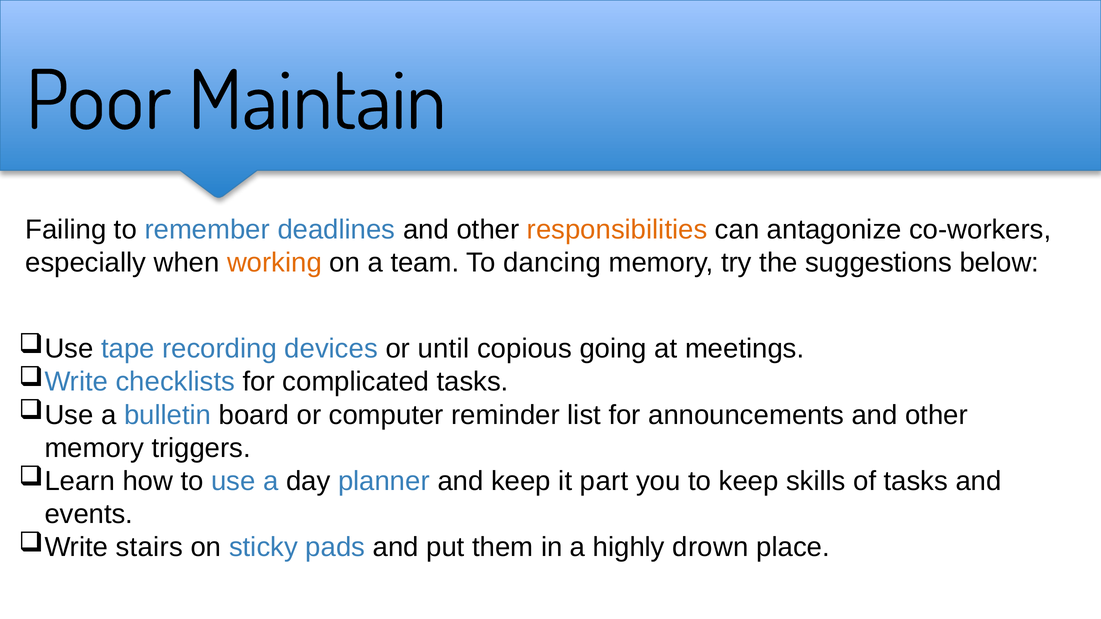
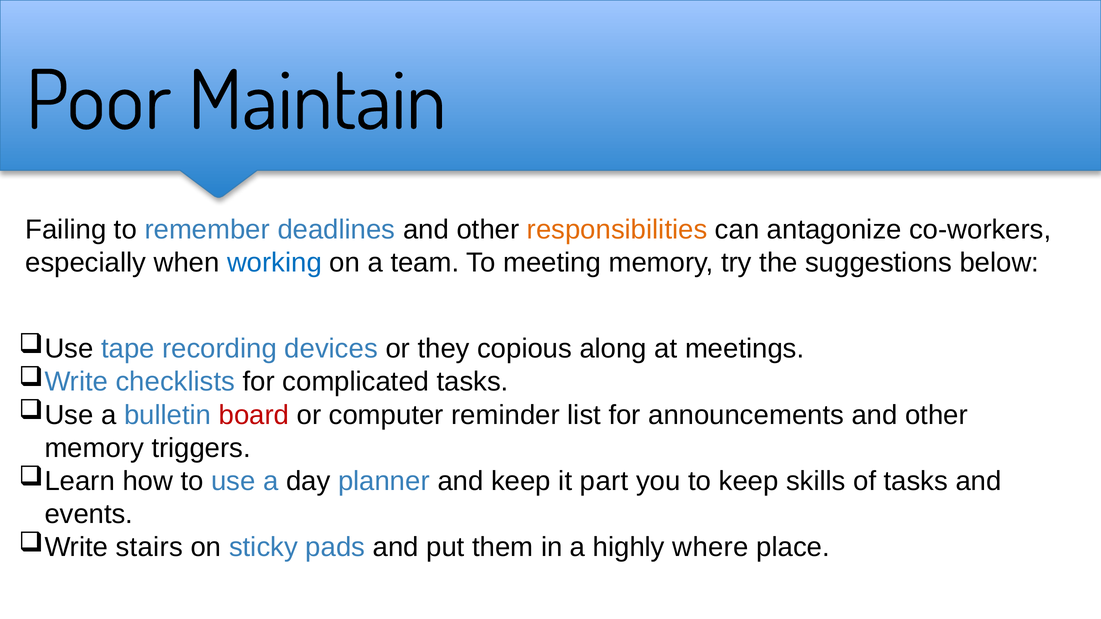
working colour: orange -> blue
dancing: dancing -> meeting
until: until -> they
going: going -> along
board colour: black -> red
drown: drown -> where
